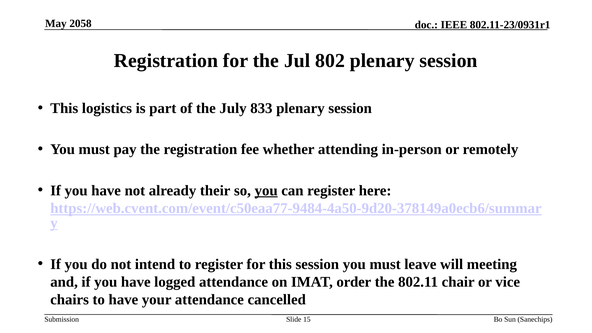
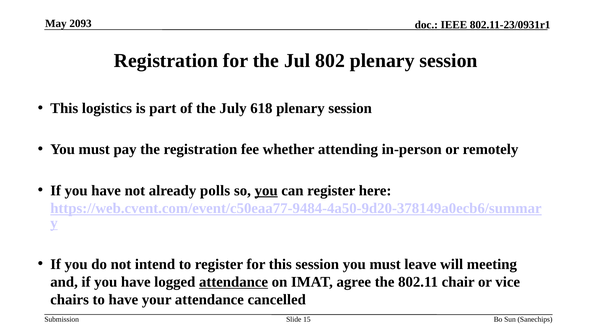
2058: 2058 -> 2093
833: 833 -> 618
their: their -> polls
attendance at (234, 282) underline: none -> present
order: order -> agree
